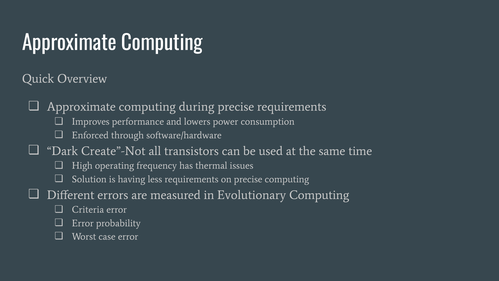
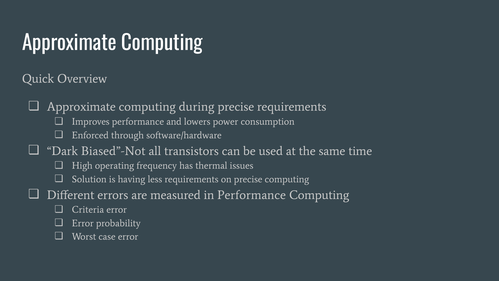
Create”-Not: Create”-Not -> Biased”-Not
in Evolutionary: Evolutionary -> Performance
